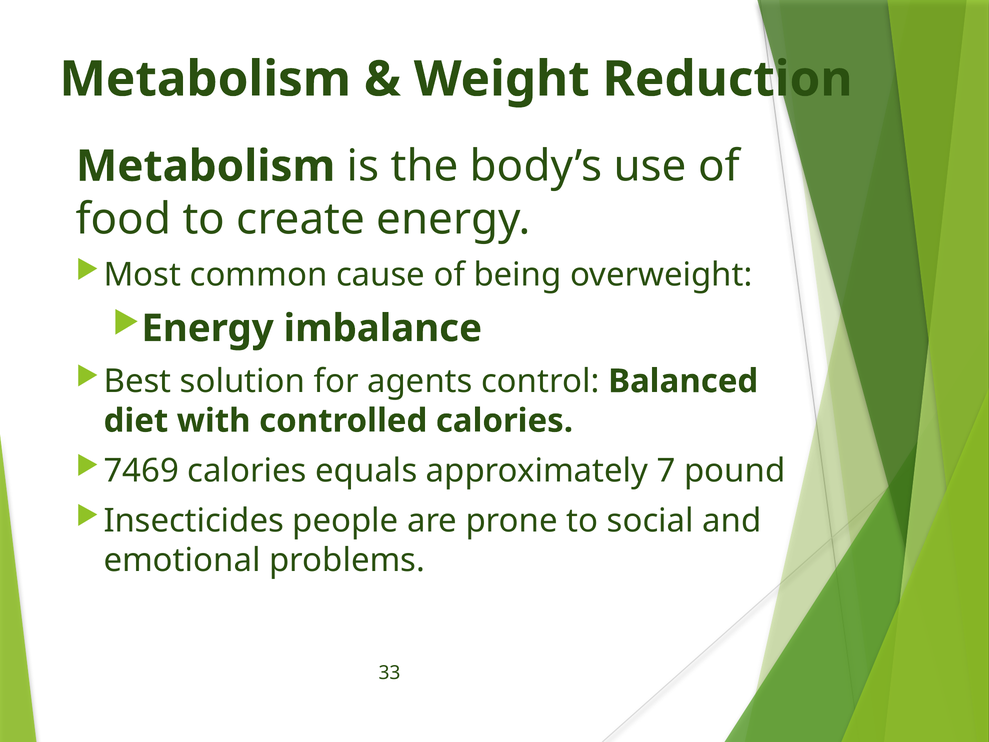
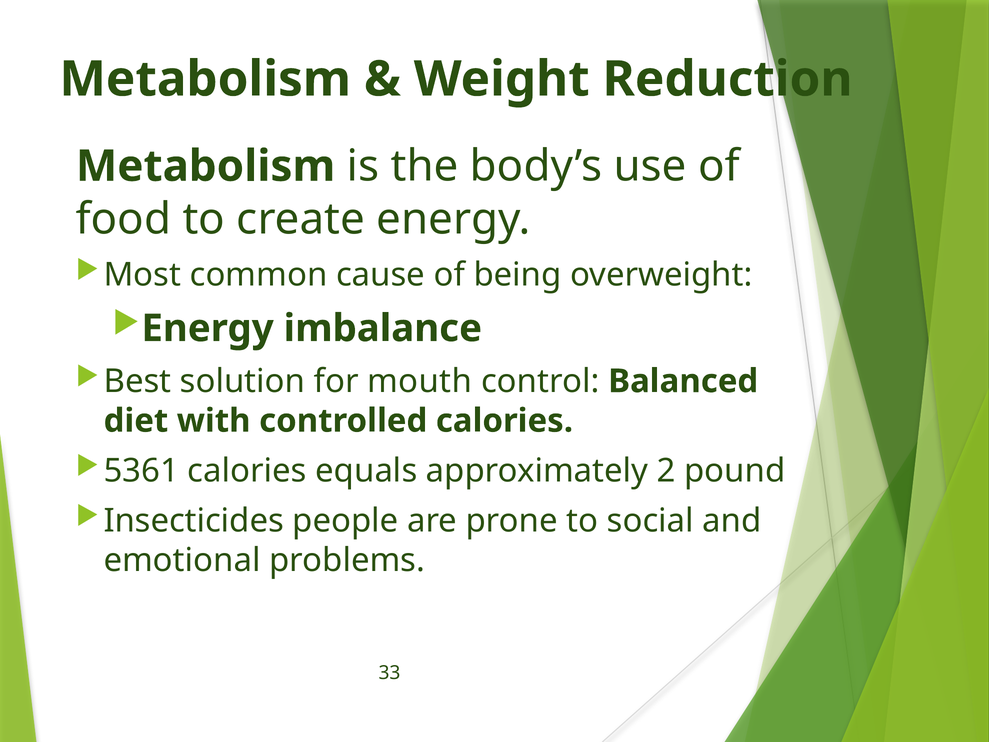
agents: agents -> mouth
7469: 7469 -> 5361
7: 7 -> 2
